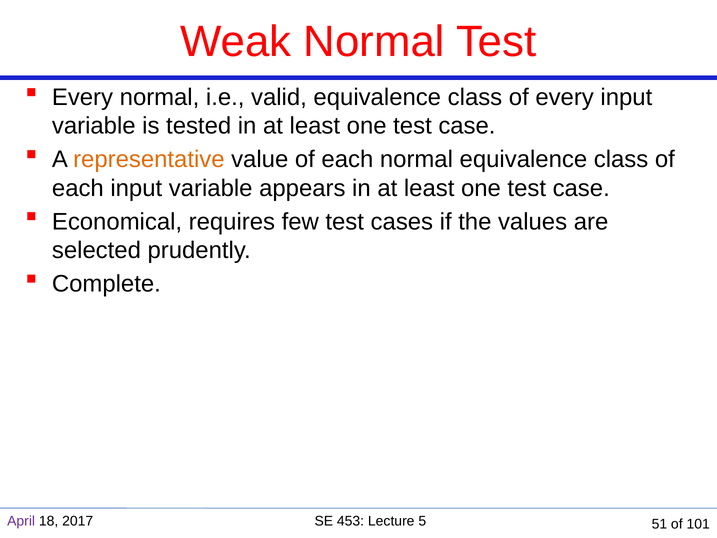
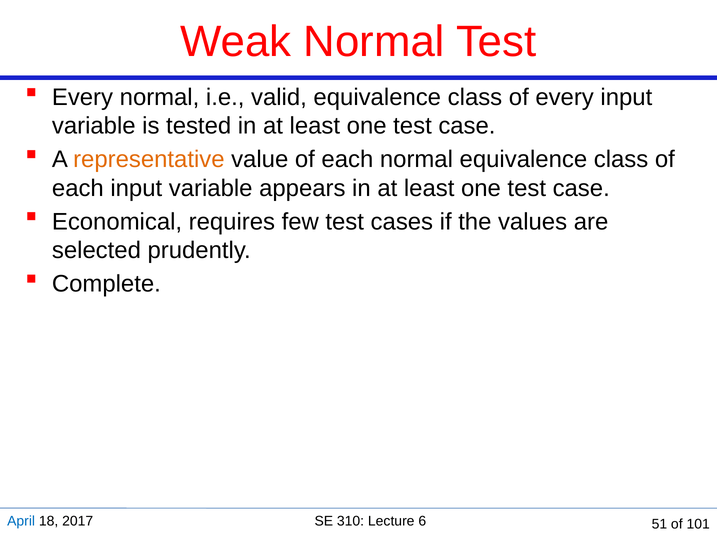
April colour: purple -> blue
453: 453 -> 310
5: 5 -> 6
